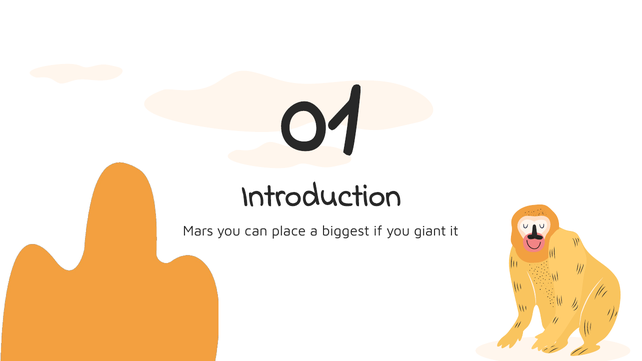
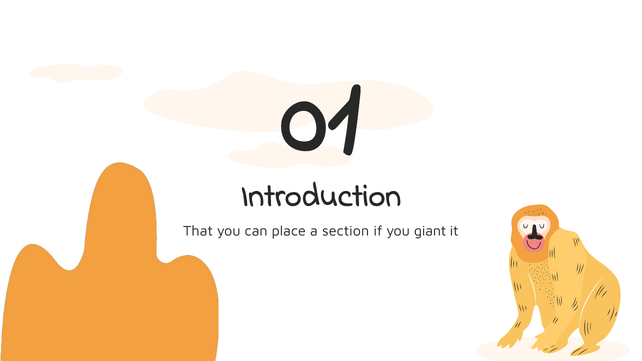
Mars: Mars -> That
biggest: biggest -> section
